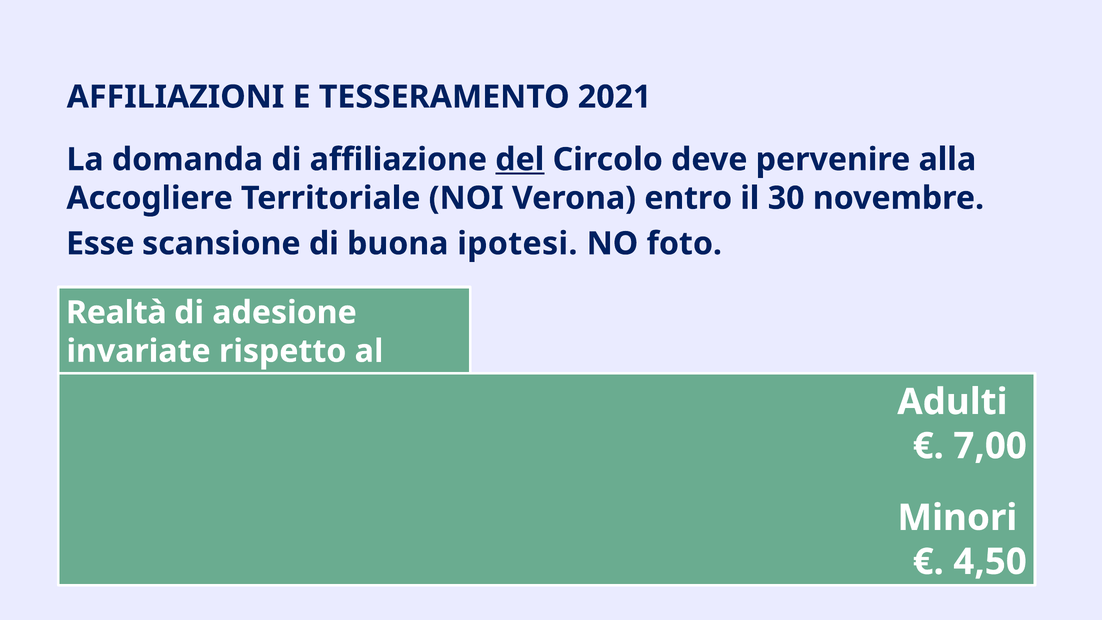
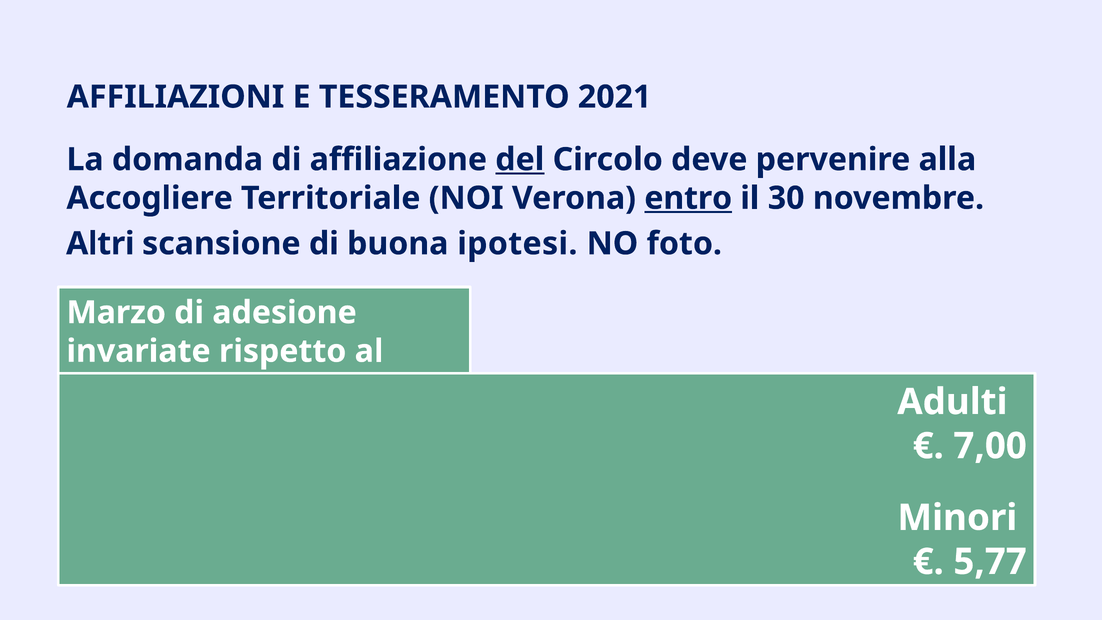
entro underline: none -> present
Esse: Esse -> Altri
Realtà: Realtà -> Marzo
4,50: 4,50 -> 5,77
